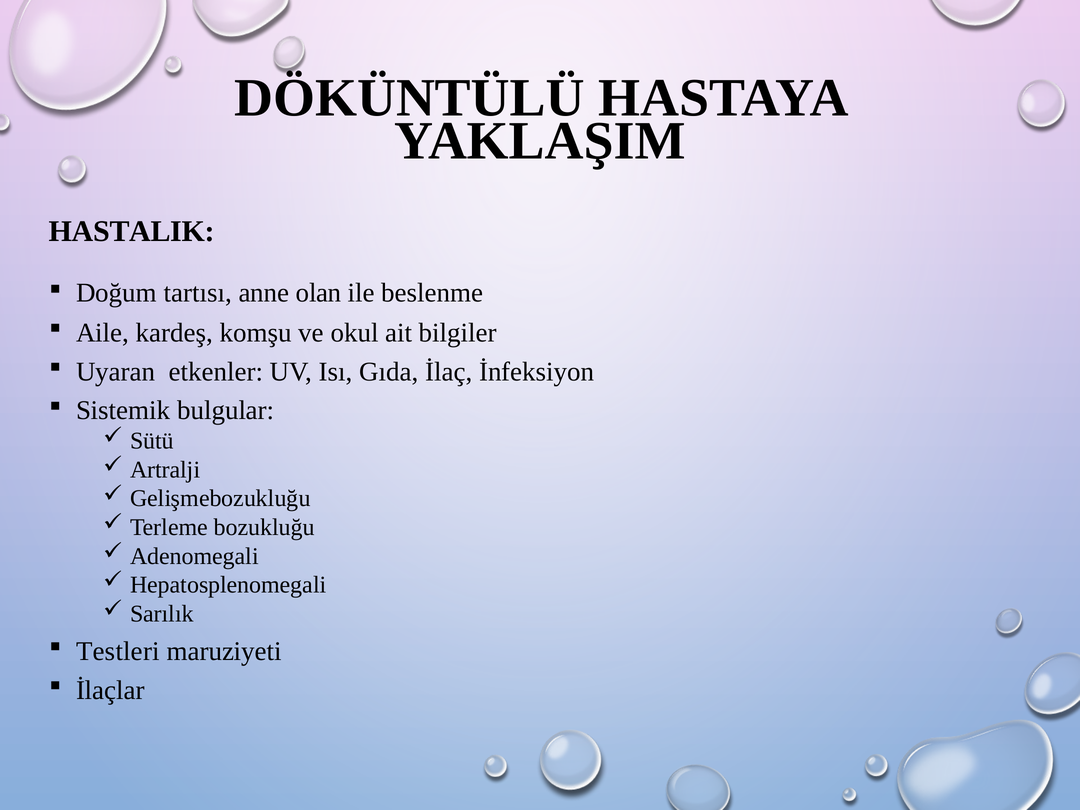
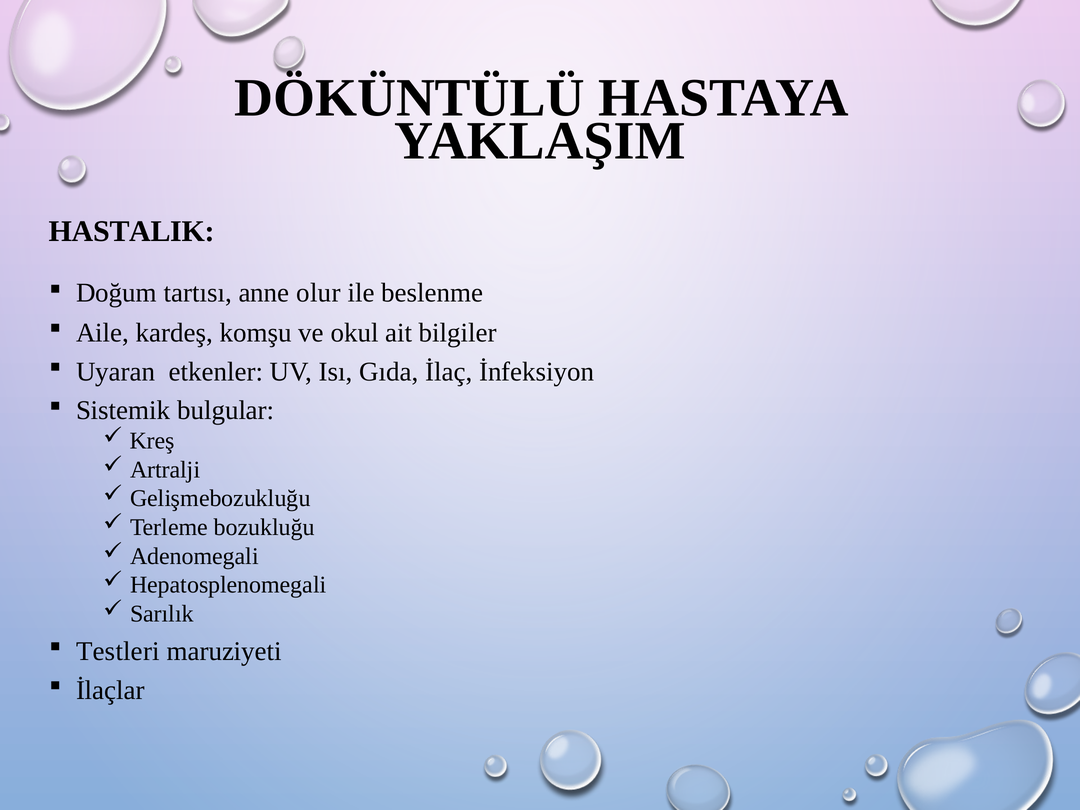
olan: olan -> olur
Sütü: Sütü -> Kreş
